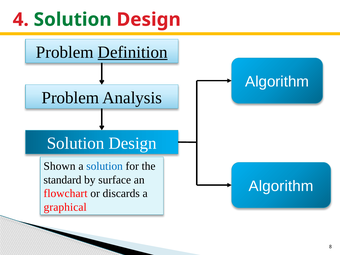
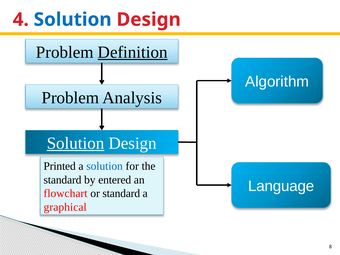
Solution at (73, 20) colour: green -> blue
Solution at (76, 143) underline: none -> present
Shown: Shown -> Printed
surface: surface -> entered
Algorithm at (281, 186): Algorithm -> Language
or discards: discards -> standard
